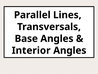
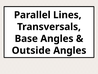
Interior: Interior -> Outside
